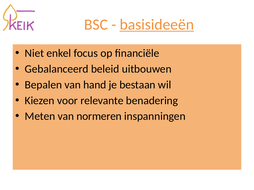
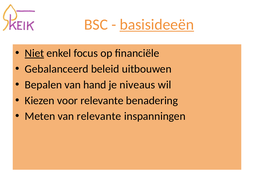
Niet underline: none -> present
bestaan: bestaan -> niveaus
van normeren: normeren -> relevante
